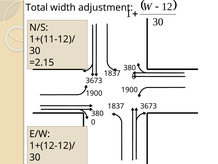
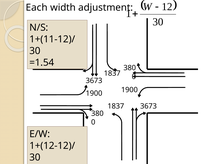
Total: Total -> Each
=2.15: =2.15 -> =1.54
